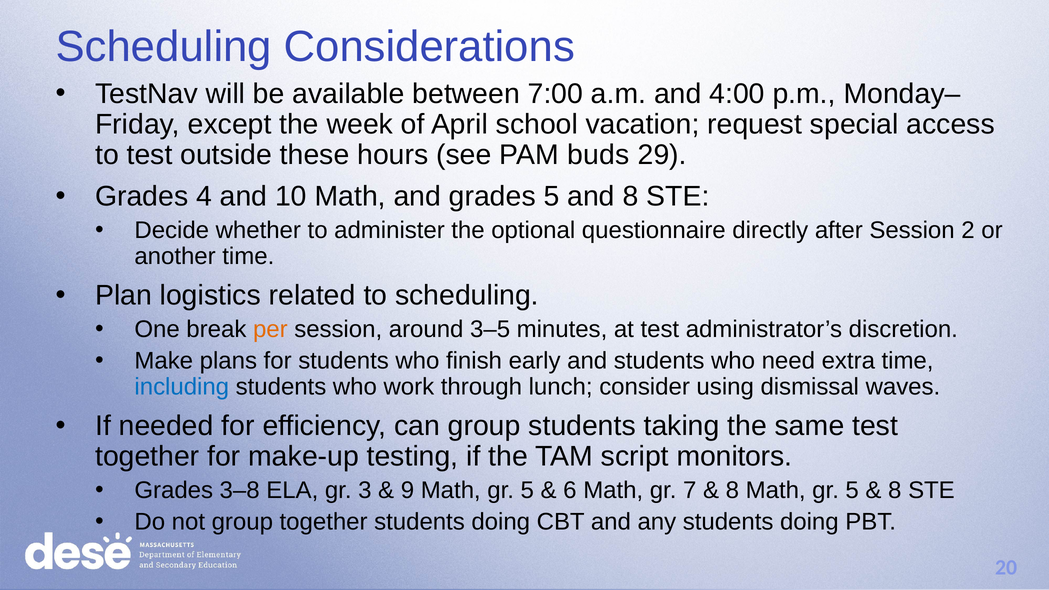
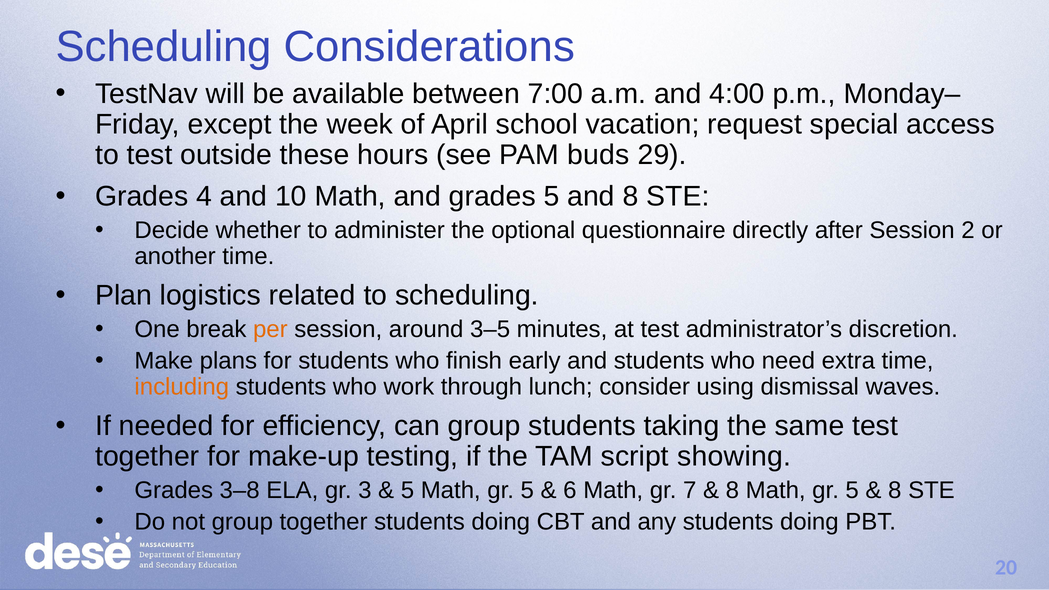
including colour: blue -> orange
monitors: monitors -> showing
9 at (407, 490): 9 -> 5
